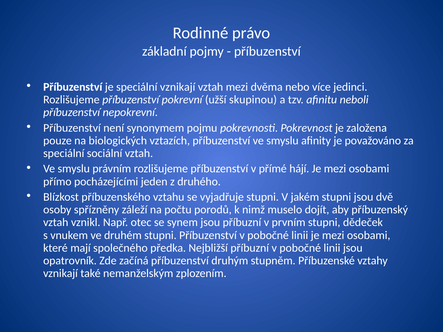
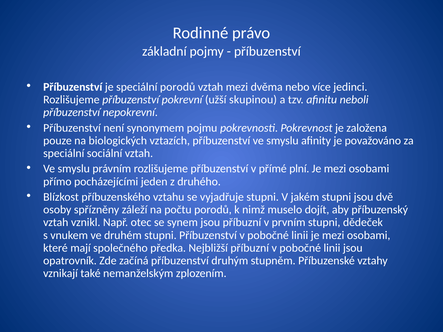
speciální vznikají: vznikají -> porodů
hájí: hájí -> plní
